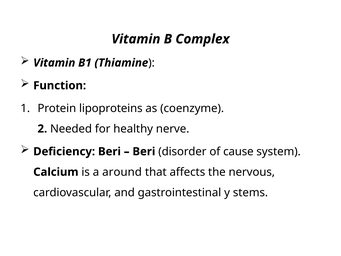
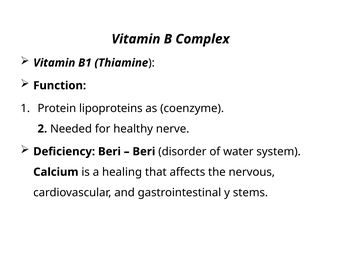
cause: cause -> water
around: around -> healing
